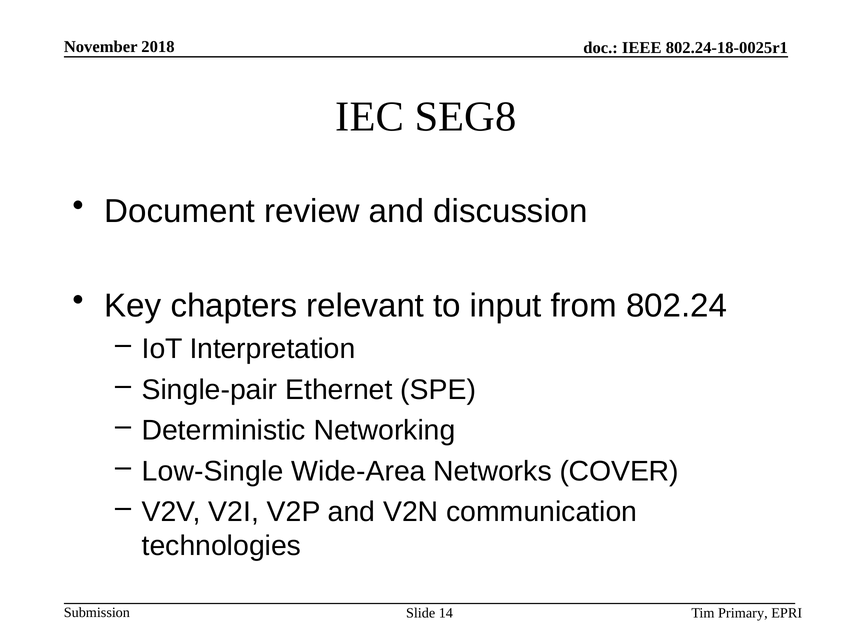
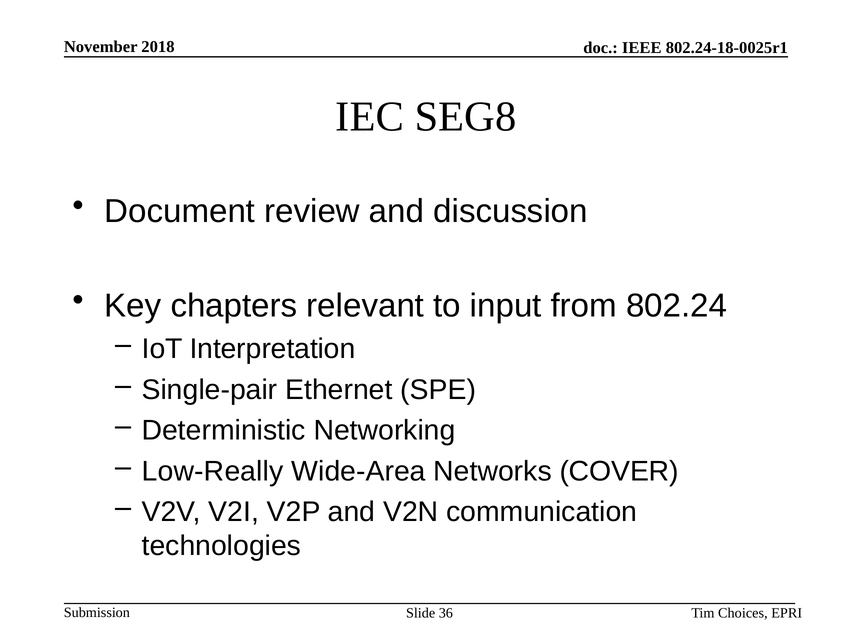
Low-Single: Low-Single -> Low-Really
14: 14 -> 36
Primary: Primary -> Choices
